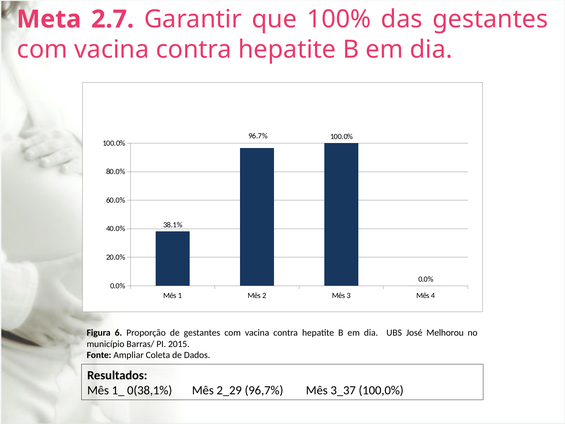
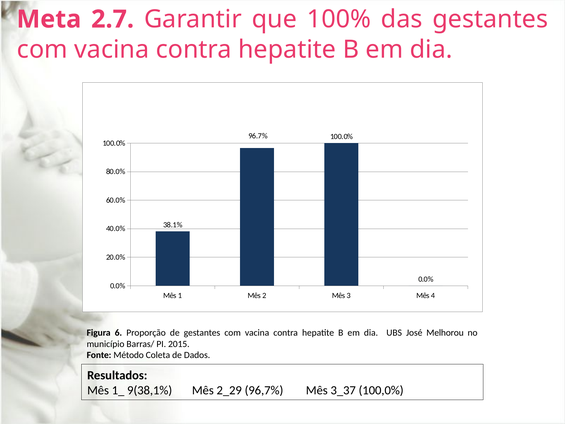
Ampliar: Ampliar -> Método
0(38,1%: 0(38,1% -> 9(38,1%
